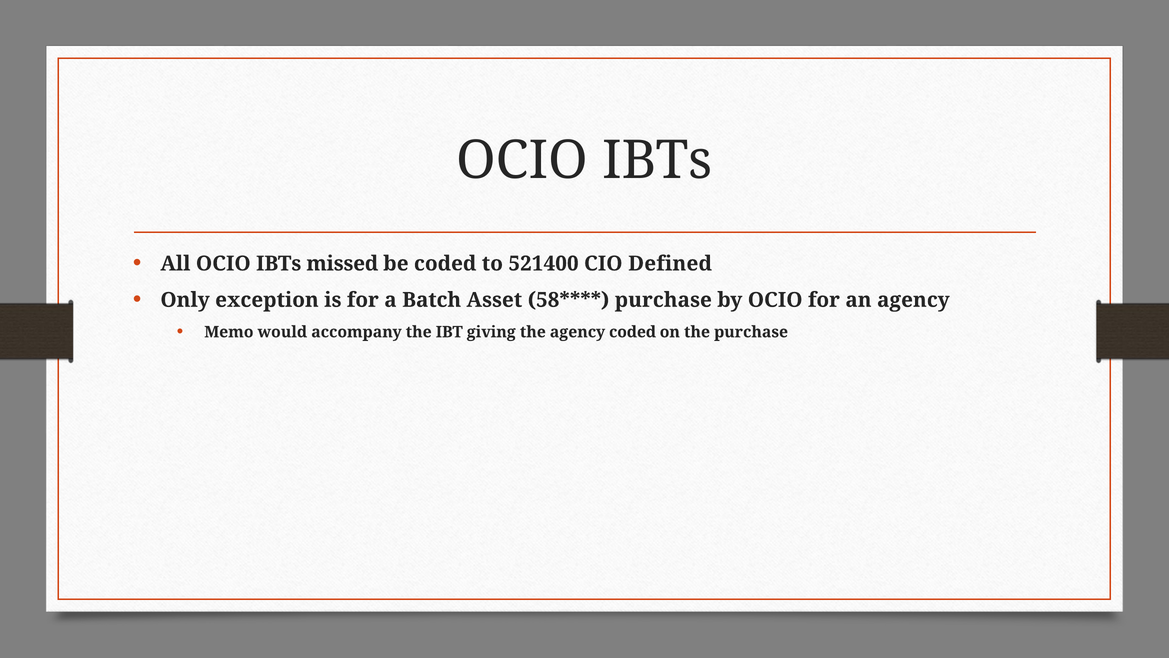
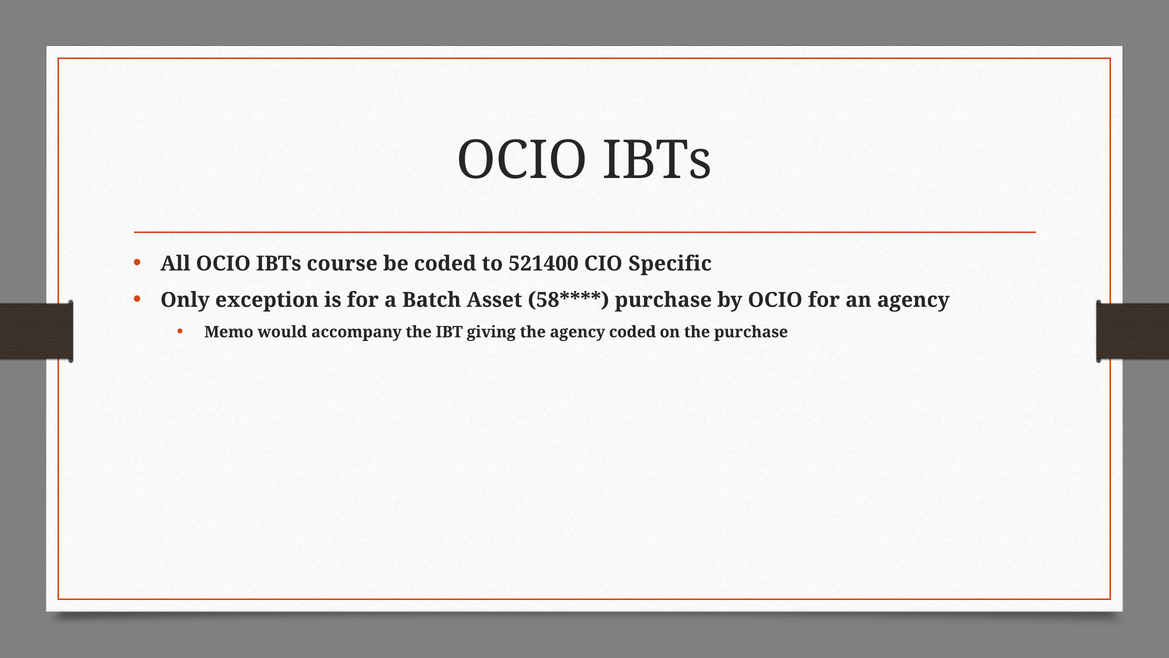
missed: missed -> course
Defined: Defined -> Specific
